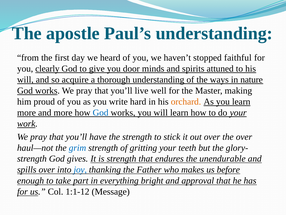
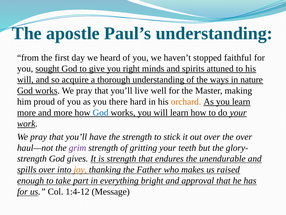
clearly: clearly -> sought
door: door -> right
write: write -> there
grim colour: blue -> purple
joy colour: blue -> orange
before: before -> raised
1:1-12: 1:1-12 -> 1:4-12
